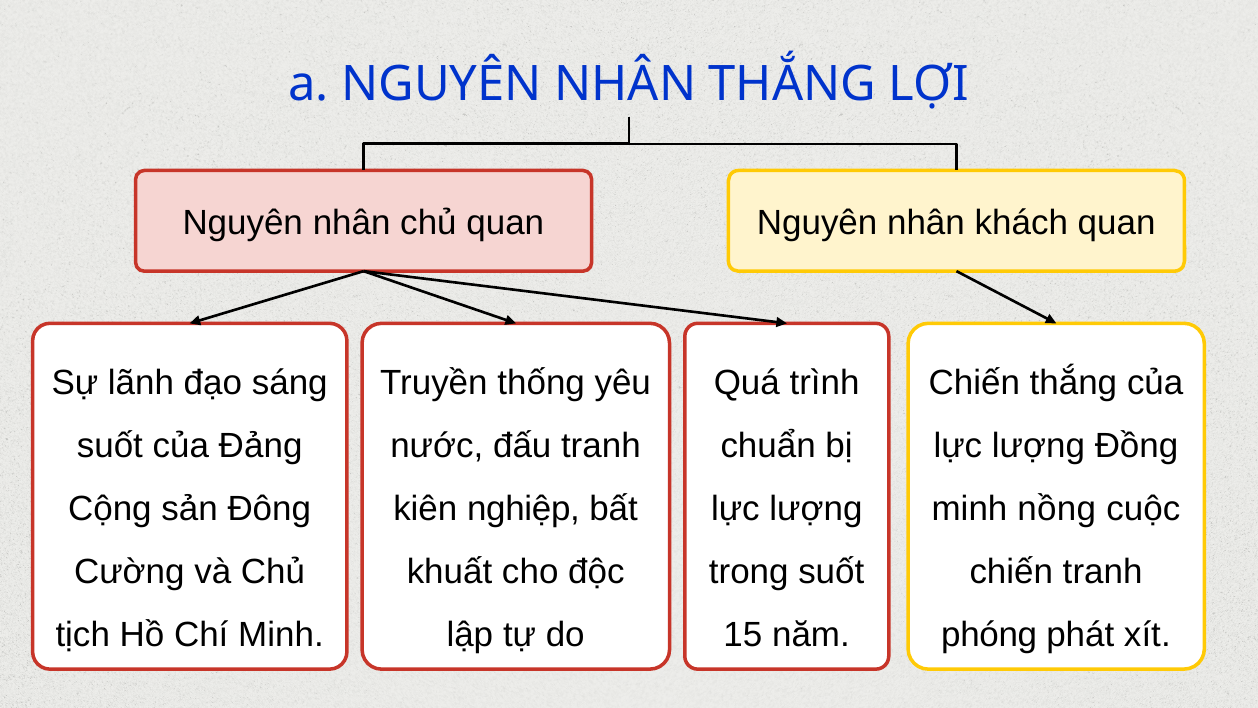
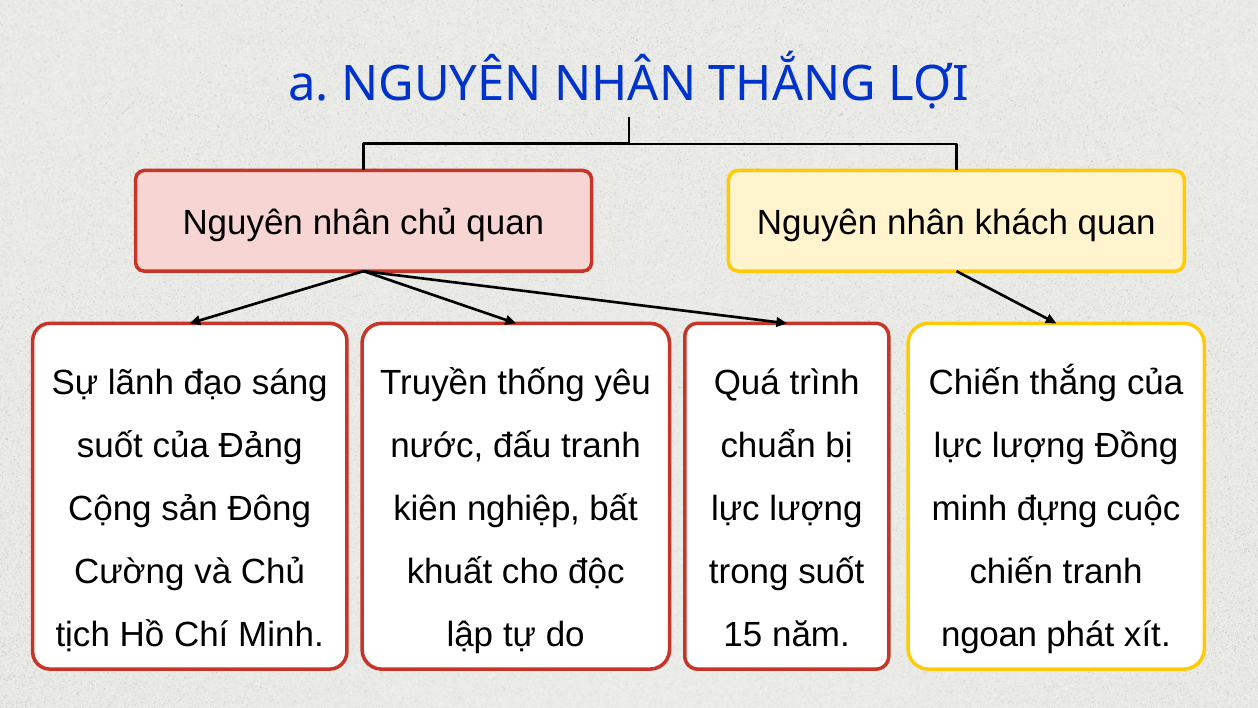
nồng: nồng -> đựng
phóng: phóng -> ngoan
